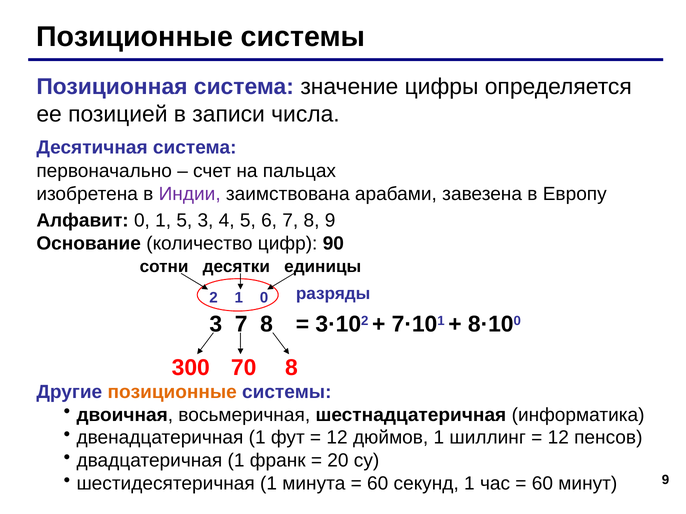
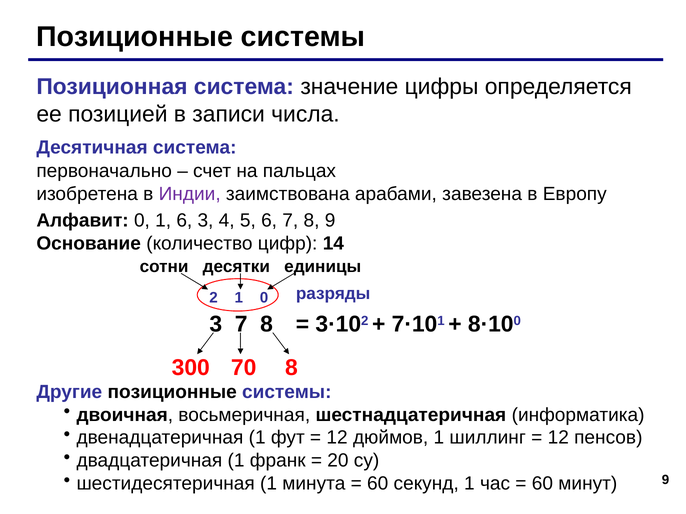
1 5: 5 -> 6
90: 90 -> 14
позиционные at (172, 392) colour: orange -> black
